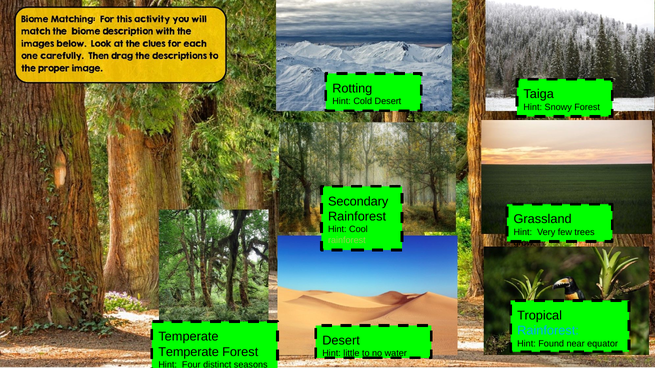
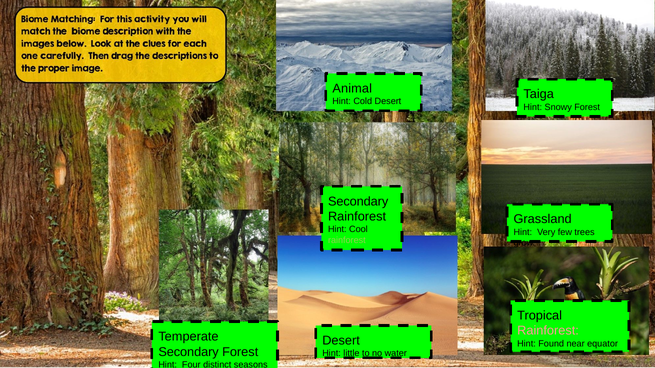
Rotting: Rotting -> Animal
Rainforest at (548, 331) colour: light blue -> pink
Temperate at (189, 352): Temperate -> Secondary
